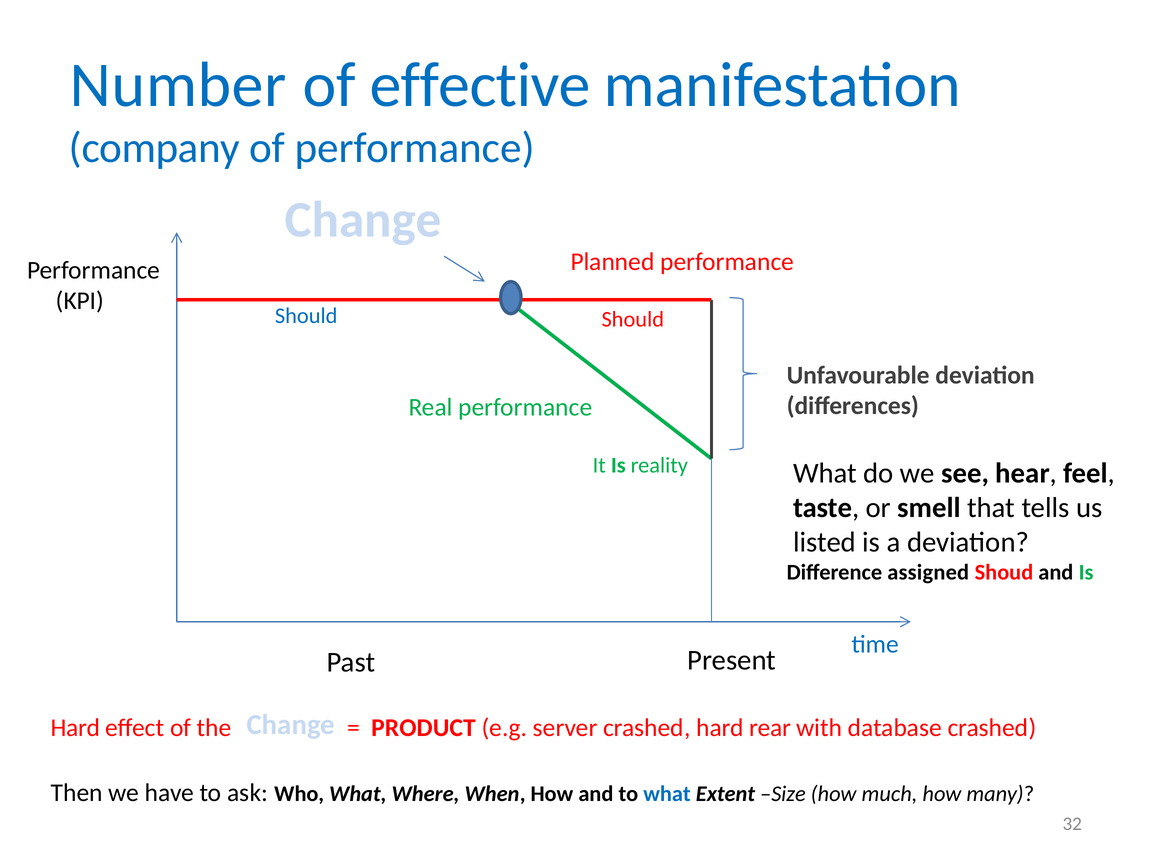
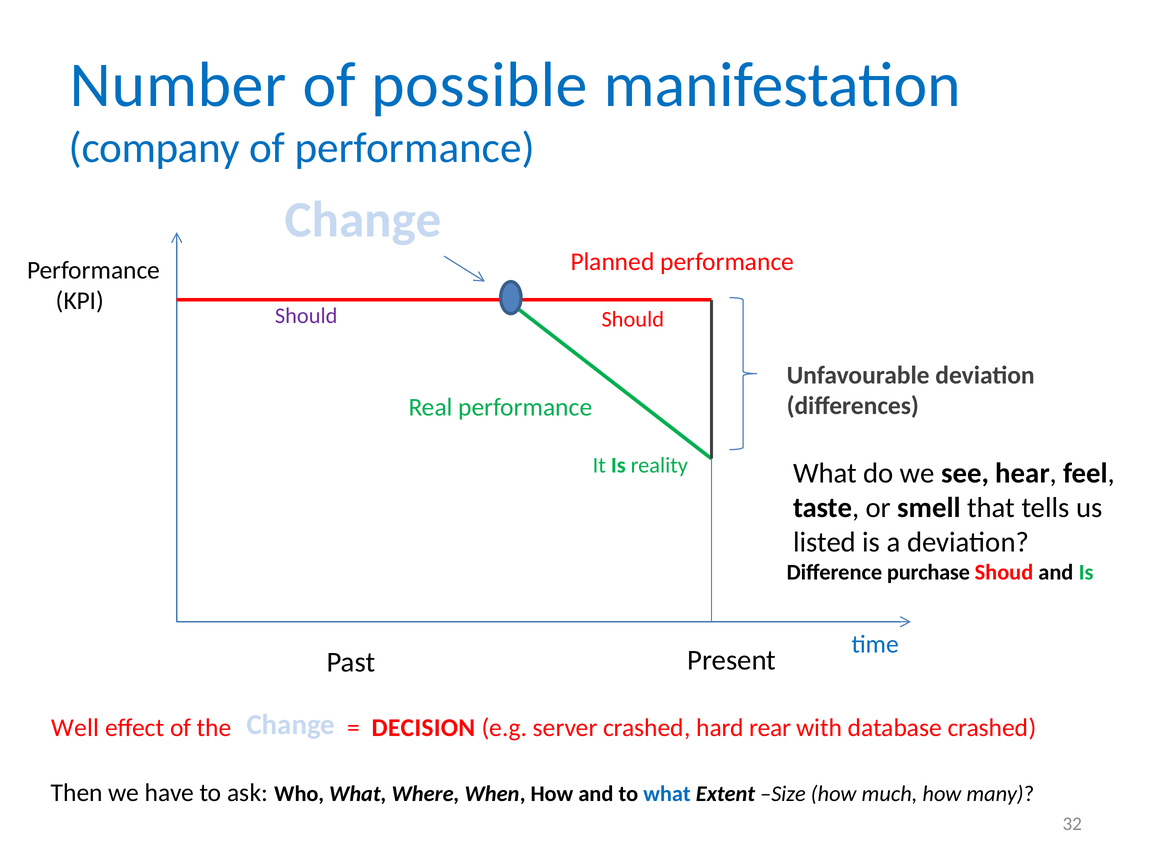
effective: effective -> possible
Should at (306, 316) colour: blue -> purple
assigned: assigned -> purchase
Hard at (75, 728): Hard -> Well
PRODUCT: PRODUCT -> DECISION
